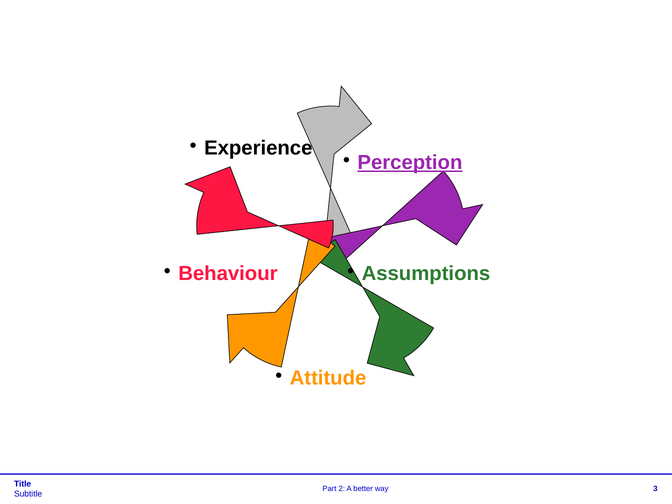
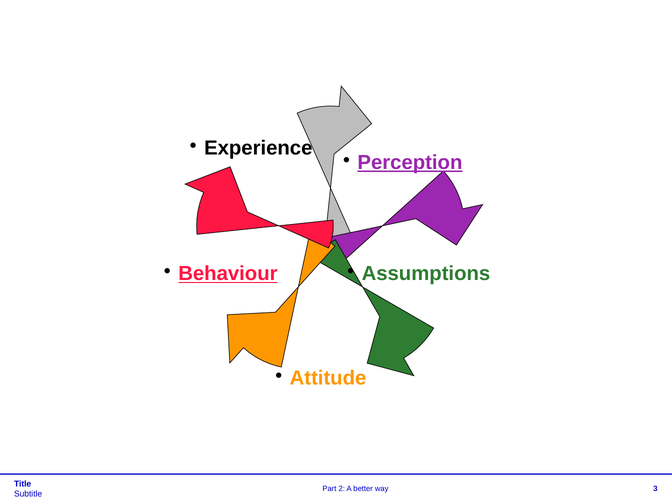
Behaviour underline: none -> present
